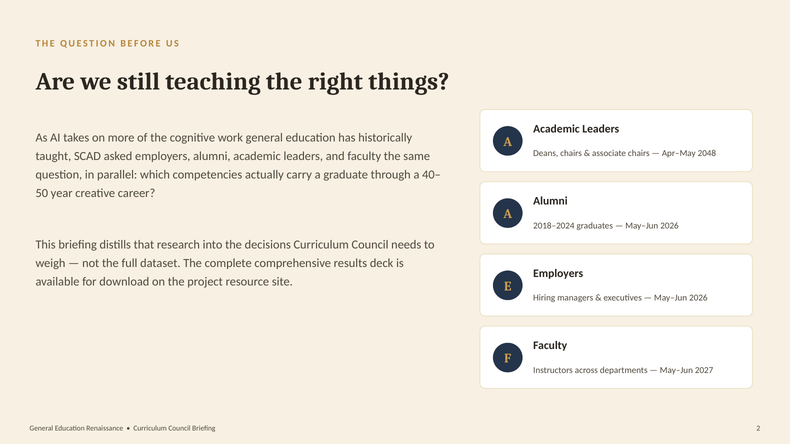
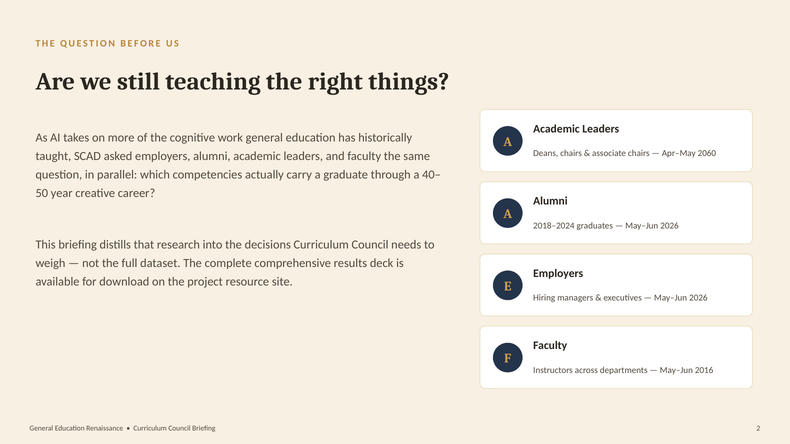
2048: 2048 -> 2060
2027: 2027 -> 2016
